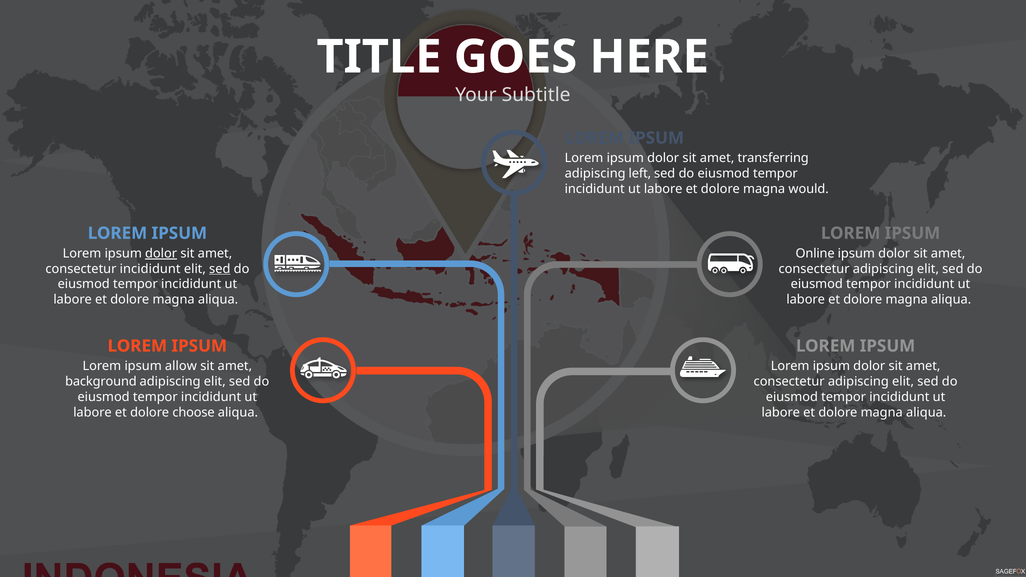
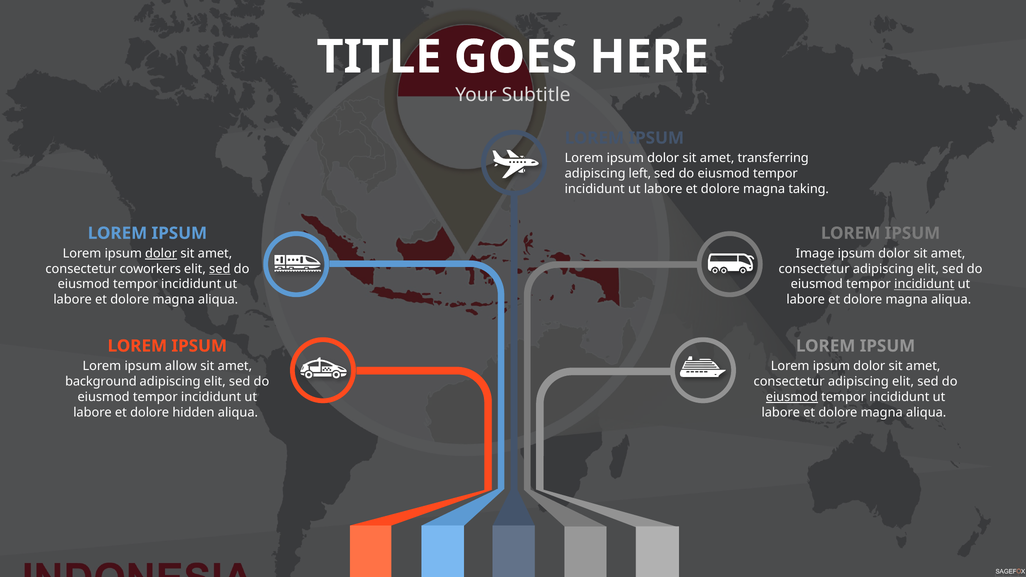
would: would -> taking
Online: Online -> Image
consectetur incididunt: incididunt -> coworkers
incididunt at (924, 284) underline: none -> present
eiusmod at (792, 397) underline: none -> present
choose: choose -> hidden
